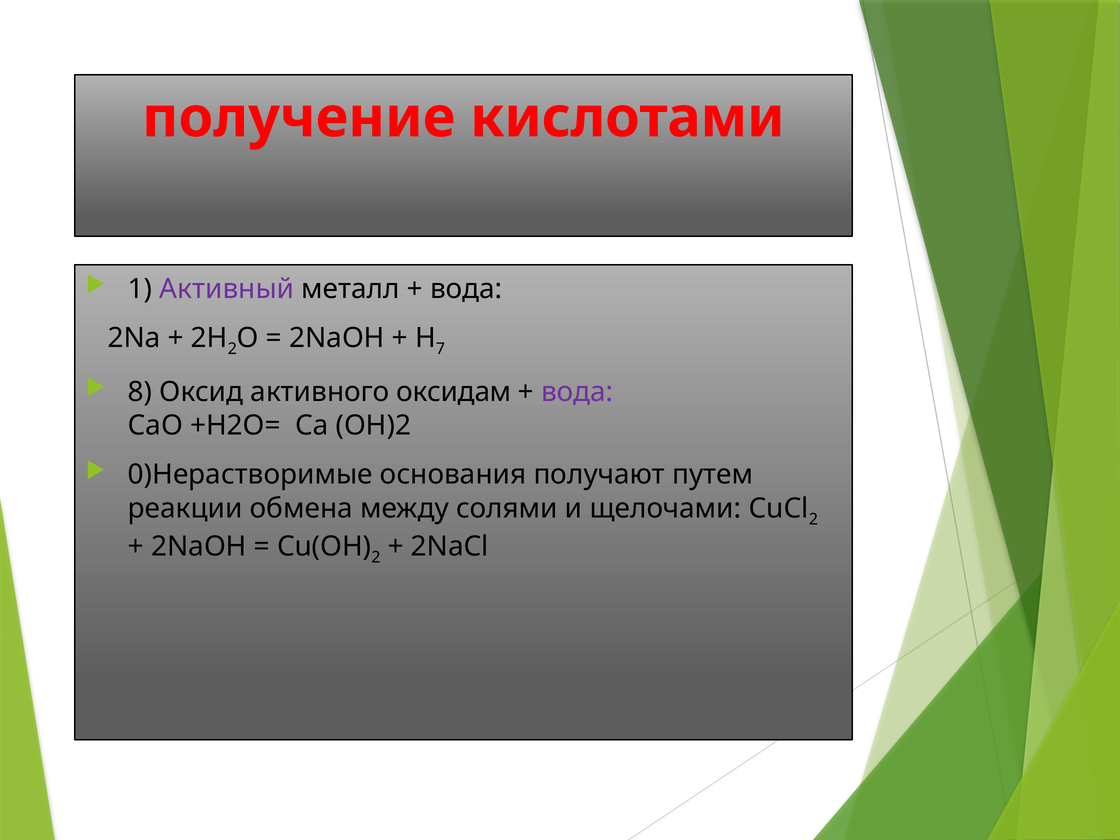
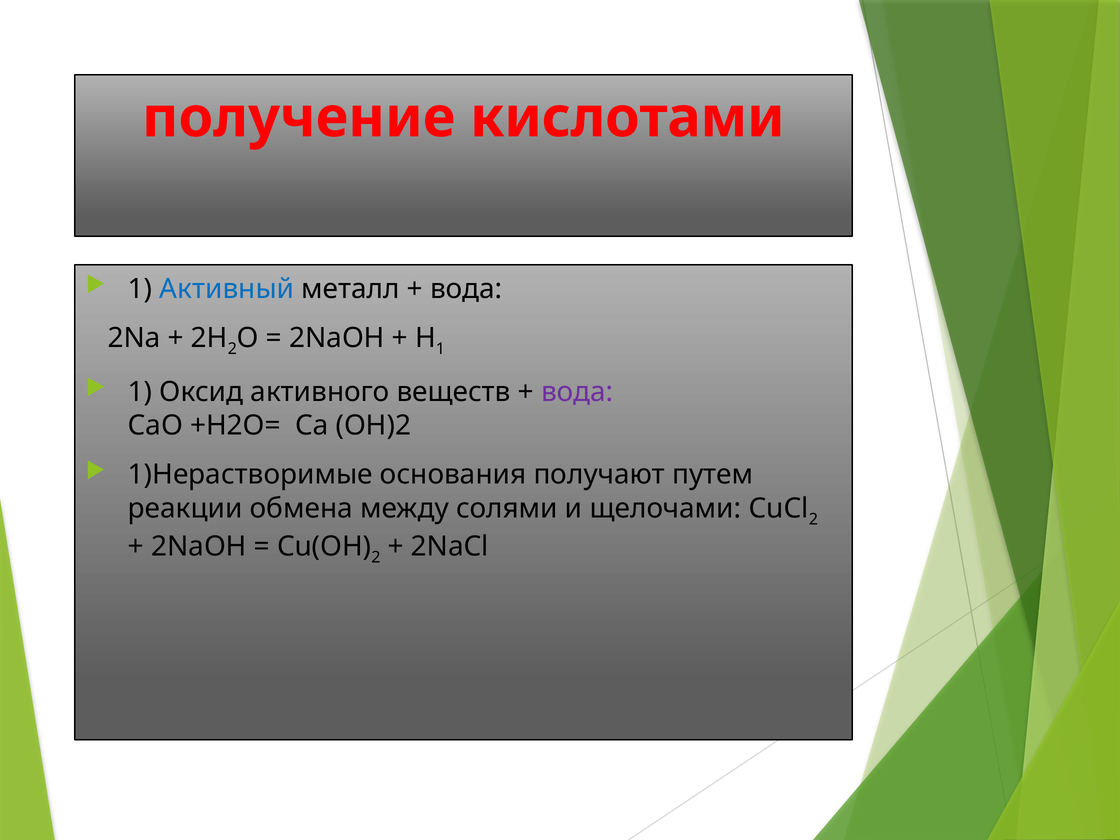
Активный colour: purple -> blue
7 at (440, 349): 7 -> 1
8 at (140, 392): 8 -> 1
оксидам: оксидам -> веществ
0)Нерастворимые: 0)Нерастворимые -> 1)Нерастворимые
